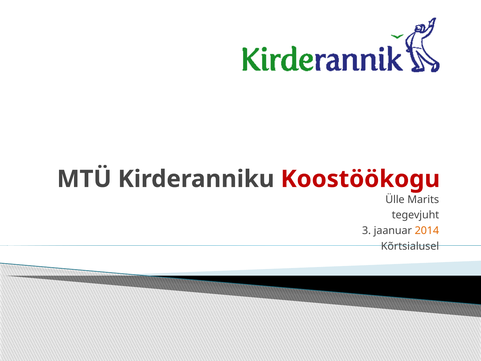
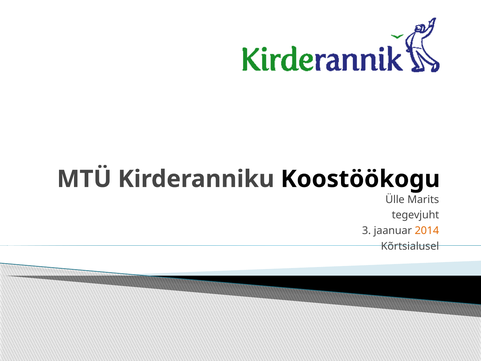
Koostöökogu colour: red -> black
